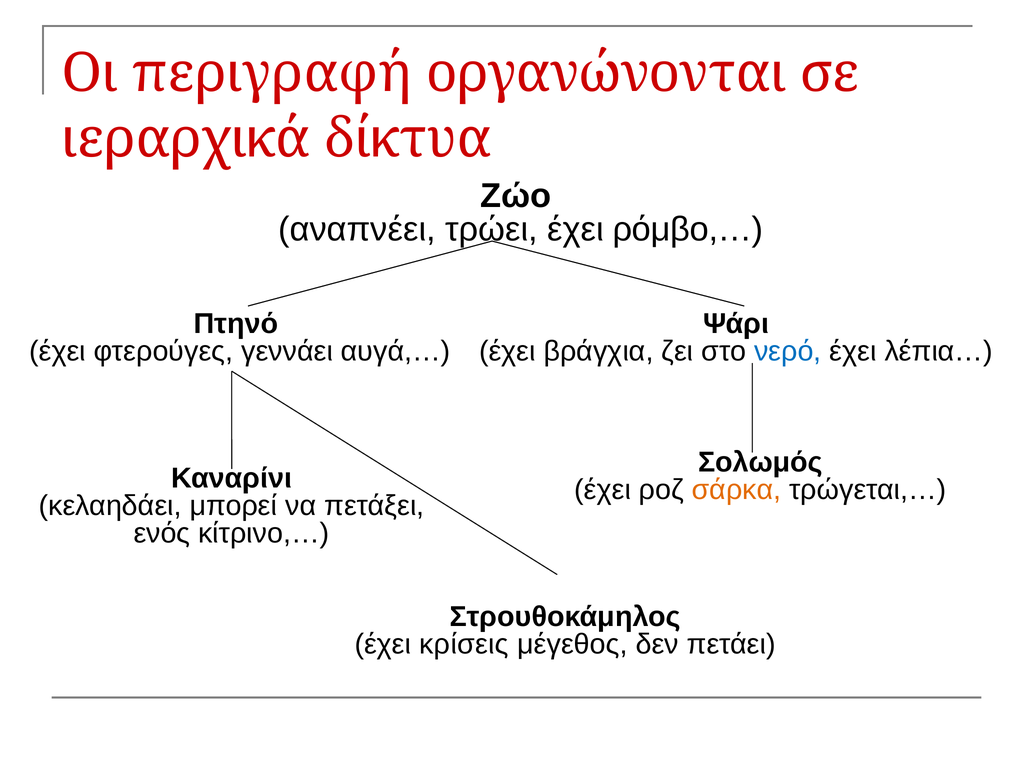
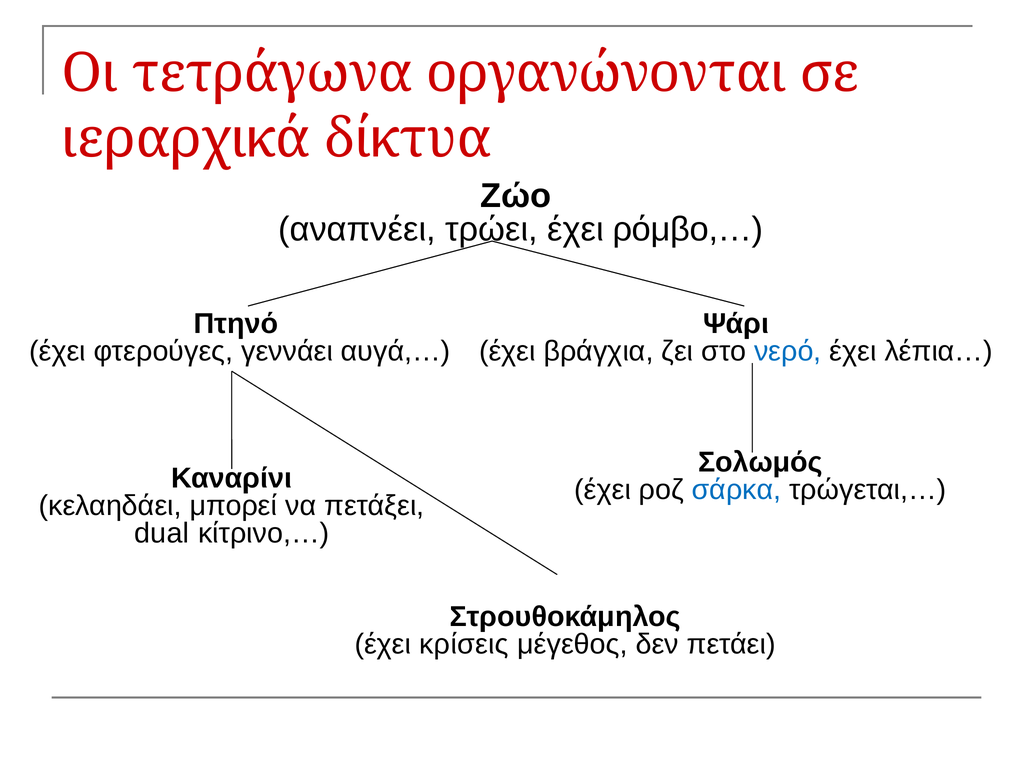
περιγραφή: περιγραφή -> τετράγωνα
σάρκα colour: orange -> blue
ενός: ενός -> dual
